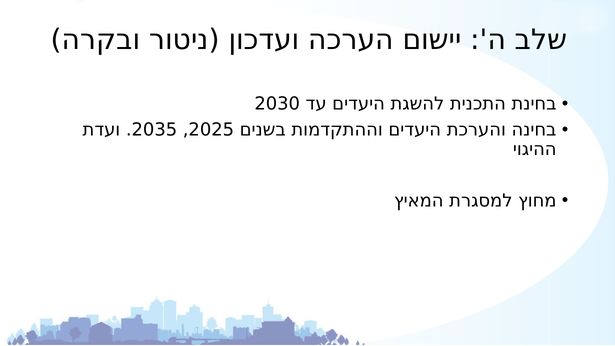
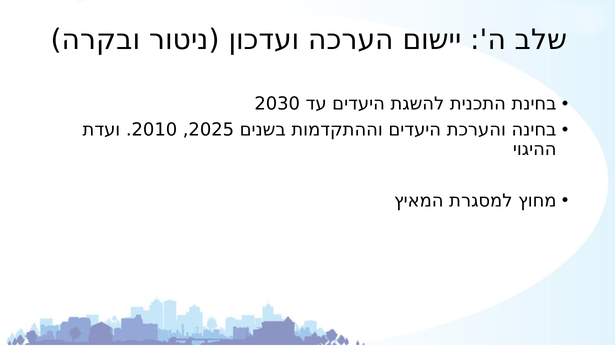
2035: 2035 -> 2010
